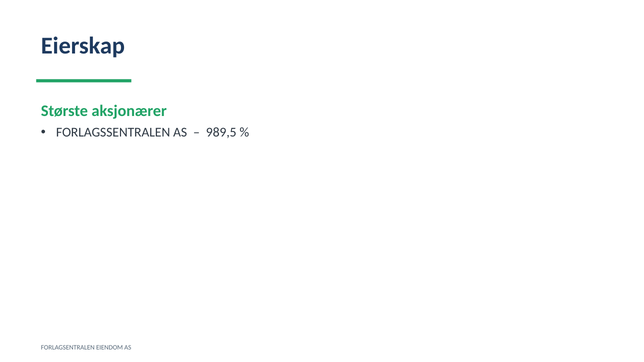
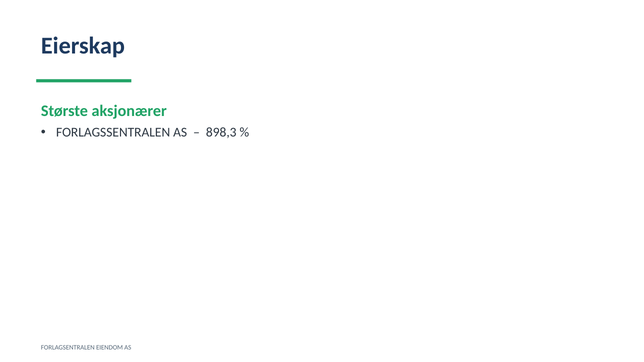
989,5: 989,5 -> 898,3
